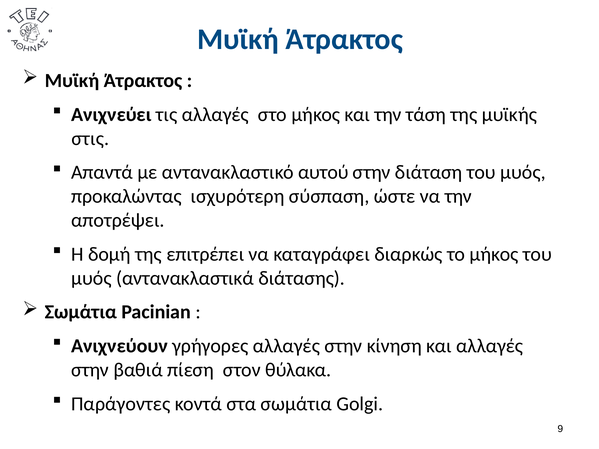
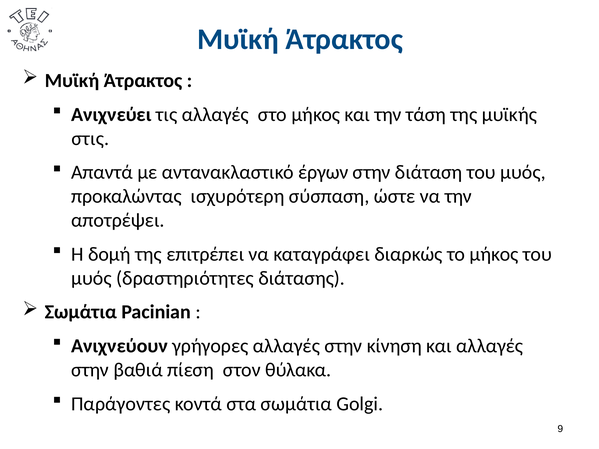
αυτού: αυτού -> έργων
αντανακλαστικά: αντανακλαστικά -> δραστηριότητες
